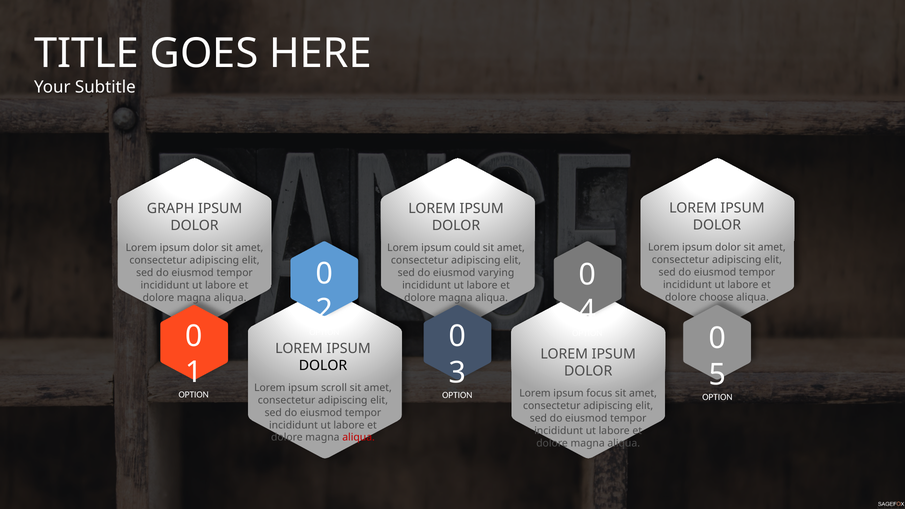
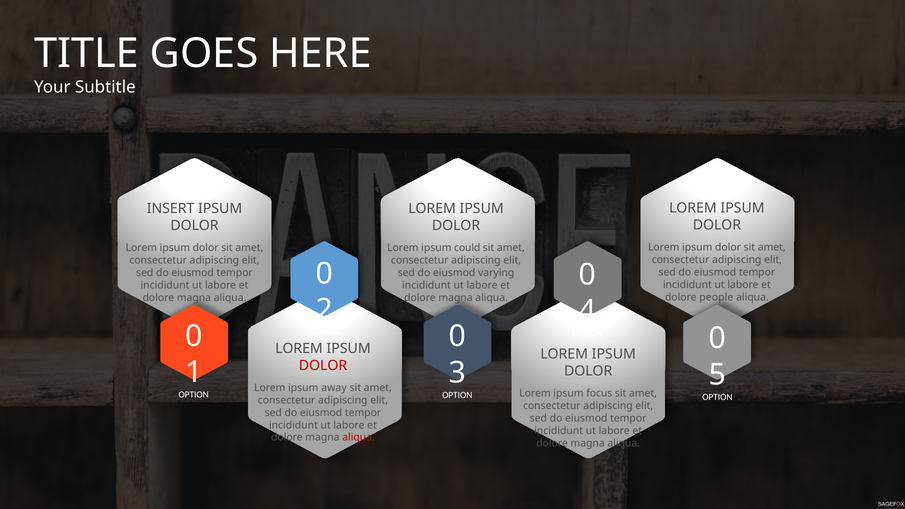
GRAPH: GRAPH -> INSERT
choose: choose -> people
DOLOR at (323, 365) colour: black -> red
scroll: scroll -> away
